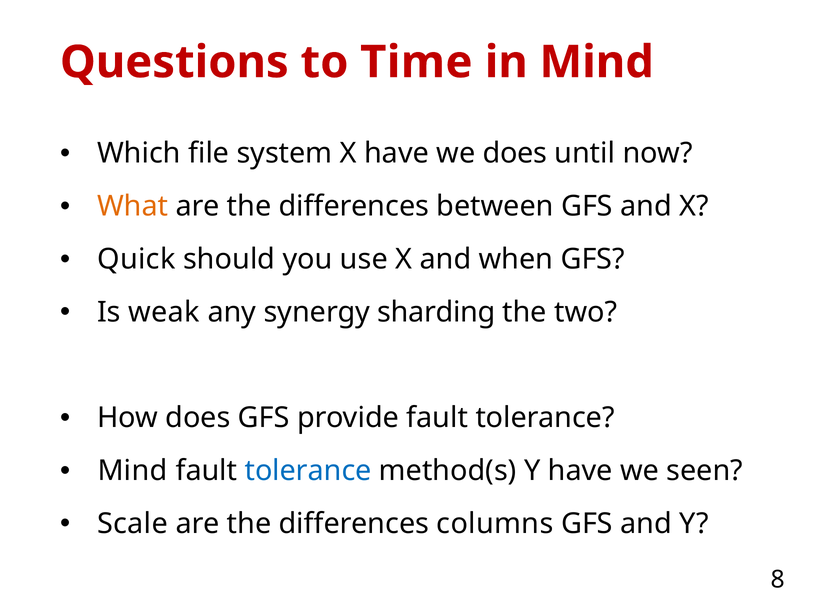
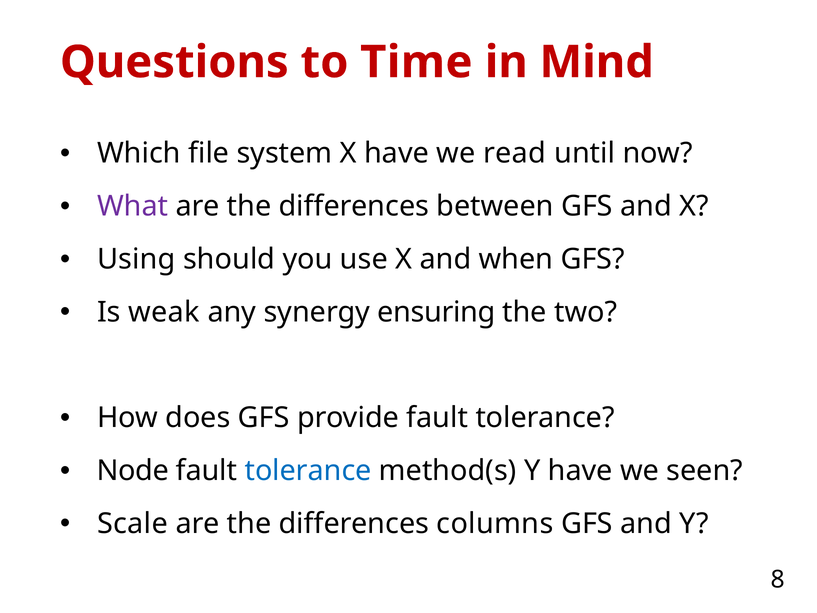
we does: does -> read
What colour: orange -> purple
Quick: Quick -> Using
sharding: sharding -> ensuring
Mind at (133, 471): Mind -> Node
